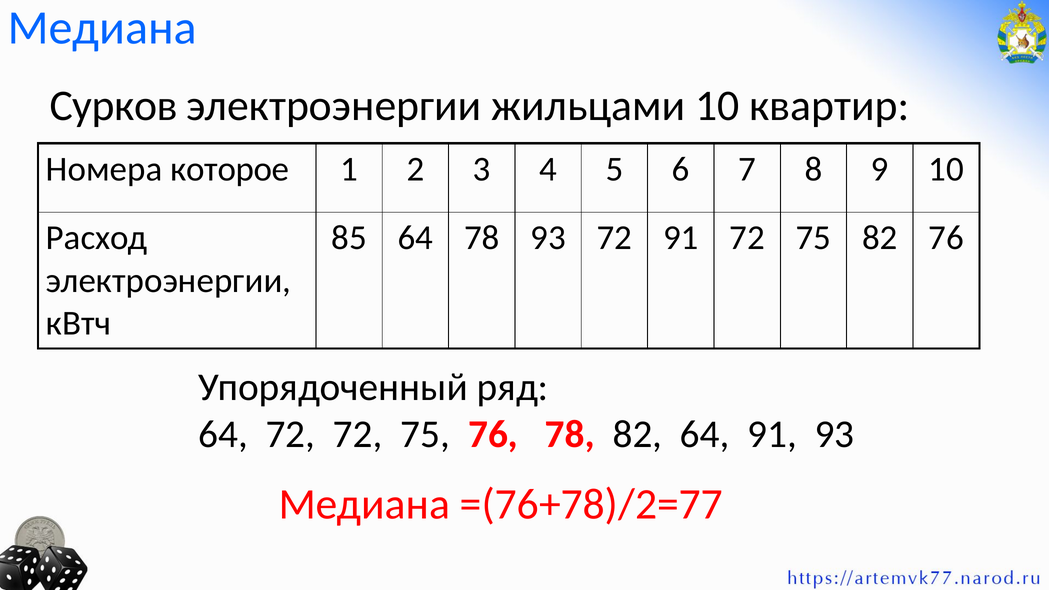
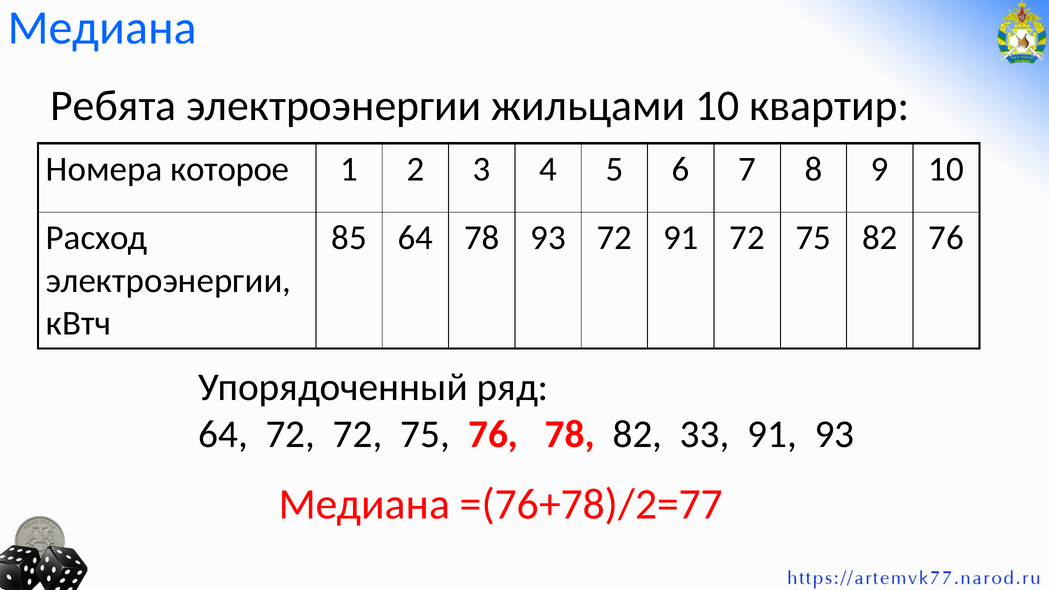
Сурков: Сурков -> Ребята
82 64: 64 -> 33
